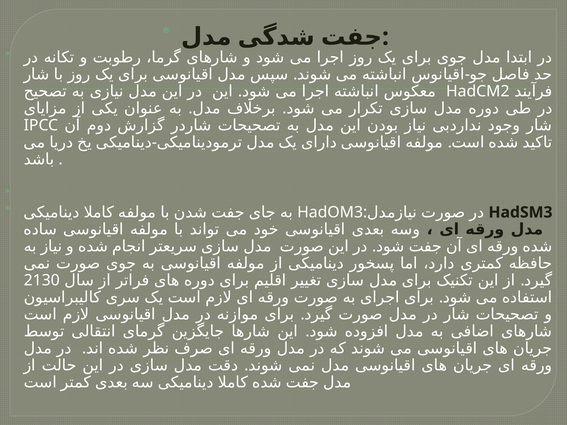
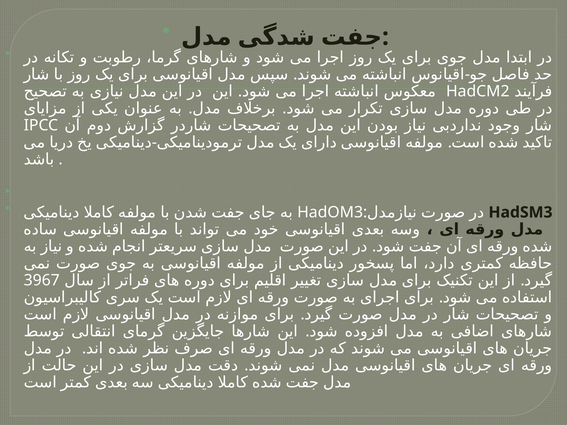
2130: 2130 -> 3967
